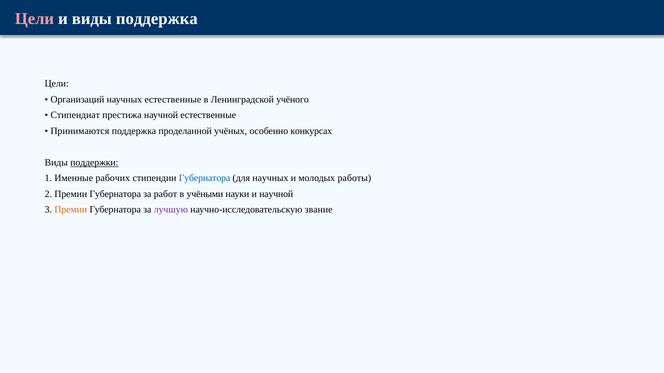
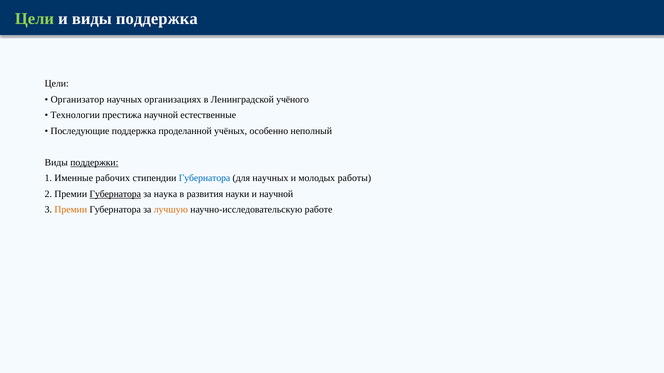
Цели at (34, 19) colour: pink -> light green
Организаций: Организаций -> Организатор
научных естественные: естественные -> организациях
Стипендиат: Стипендиат -> Технологии
Принимаются: Принимаются -> Последующие
конкурсах: конкурсах -> неполный
Губернатора at (115, 194) underline: none -> present
работ: работ -> наука
учёными: учёными -> развития
лучшую colour: purple -> orange
звание: звание -> работе
